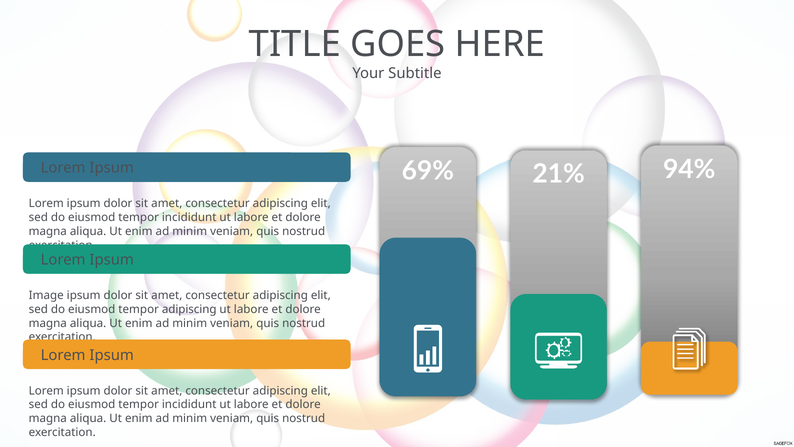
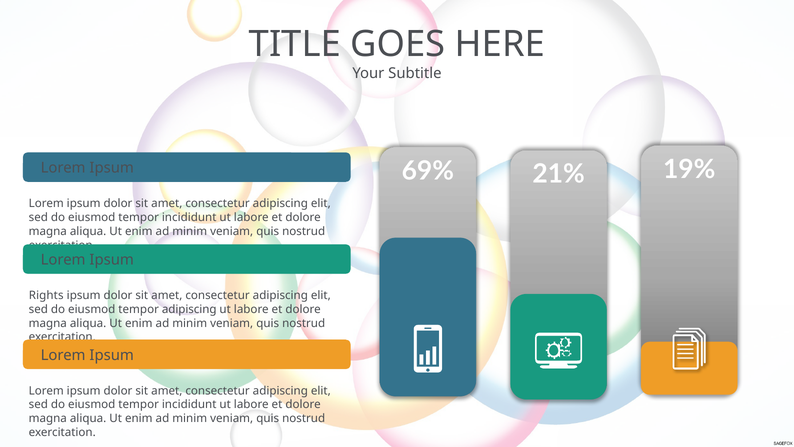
94%: 94% -> 19%
Image: Image -> Rights
